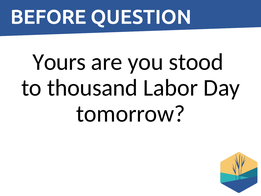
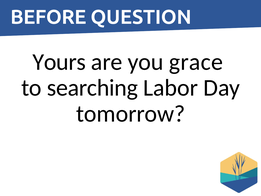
stood: stood -> grace
thousand: thousand -> searching
